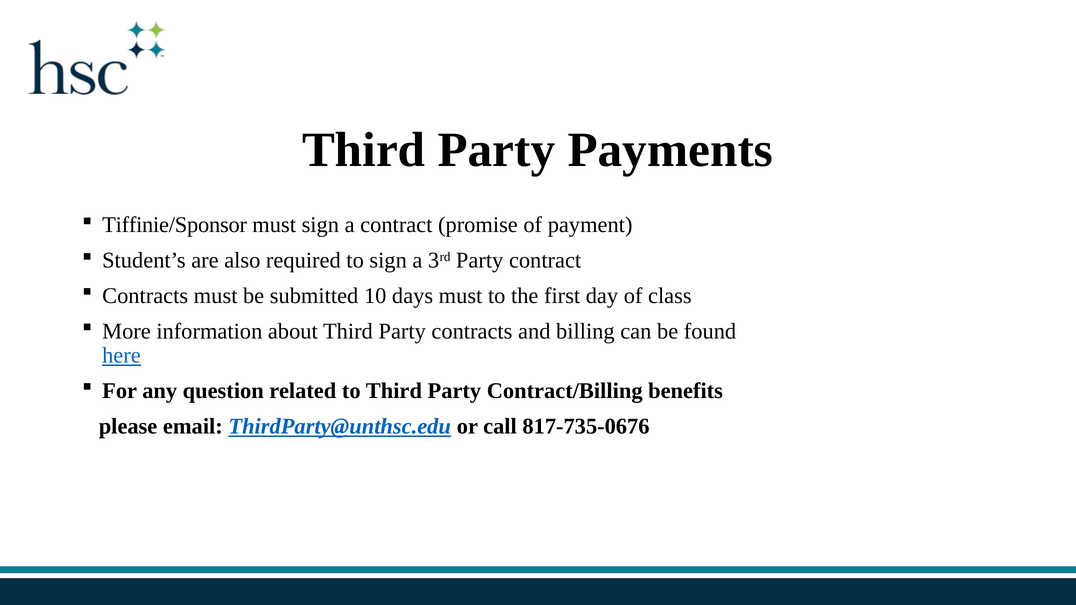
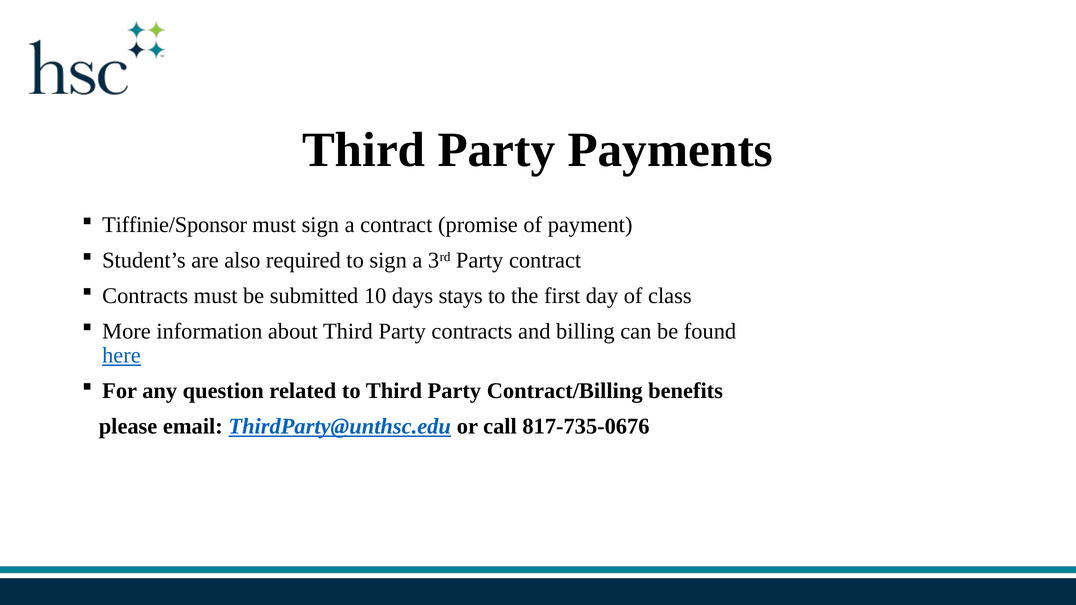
days must: must -> stays
